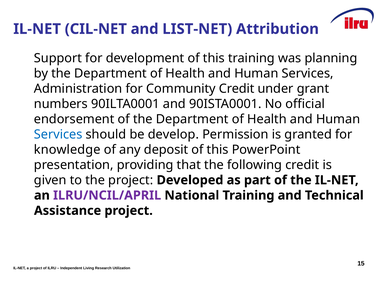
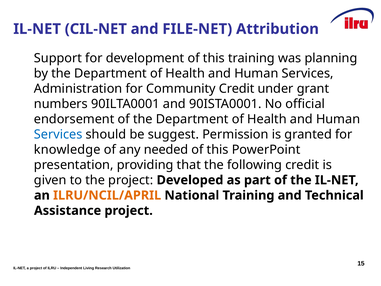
LIST-NET: LIST-NET -> FILE-NET
develop: develop -> suggest
deposit: deposit -> needed
ILRU/NCIL/APRIL colour: purple -> orange
